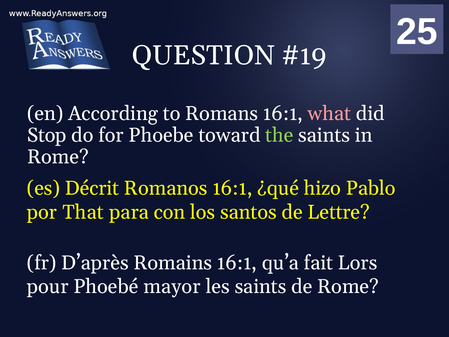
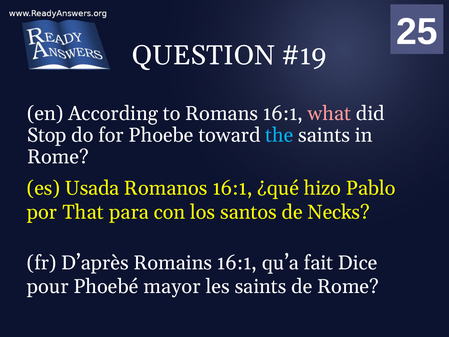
the colour: light green -> light blue
Décrit: Décrit -> Usada
Lettre: Lettre -> Necks
Lors: Lors -> Dice
